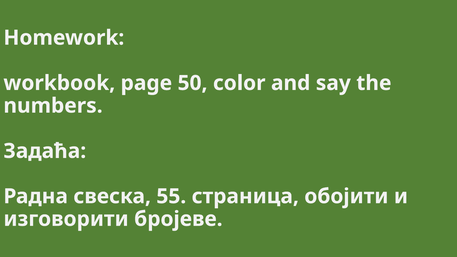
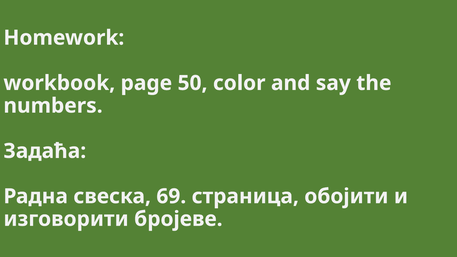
55: 55 -> 69
